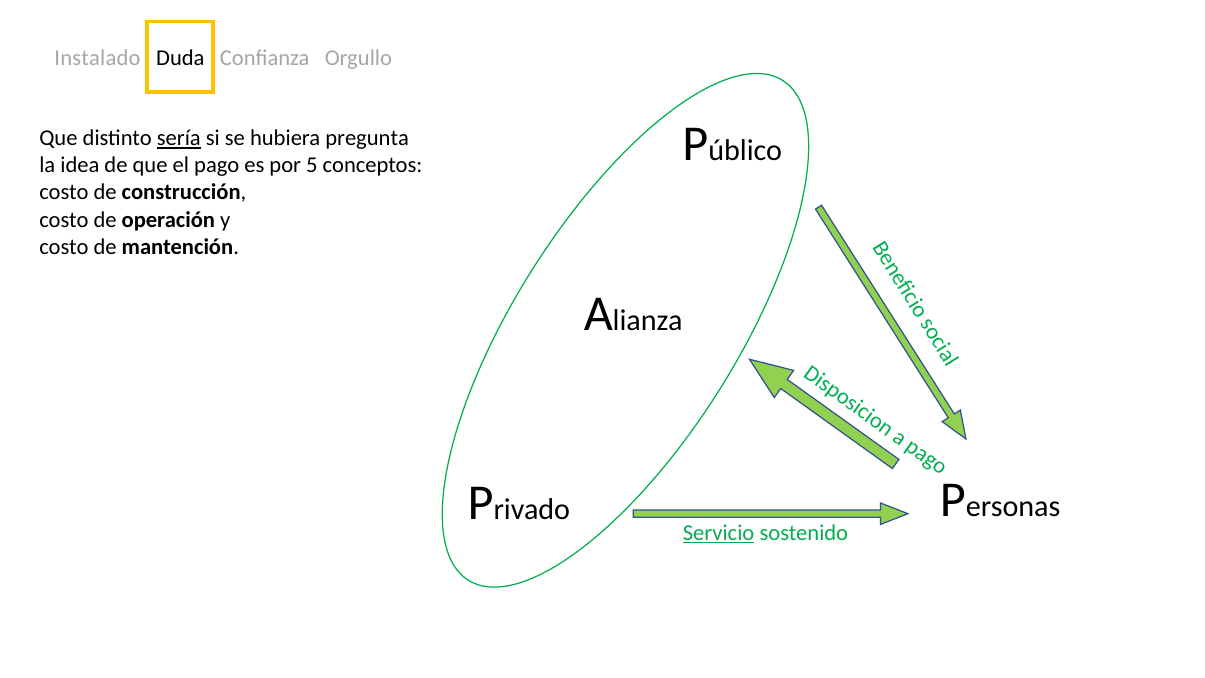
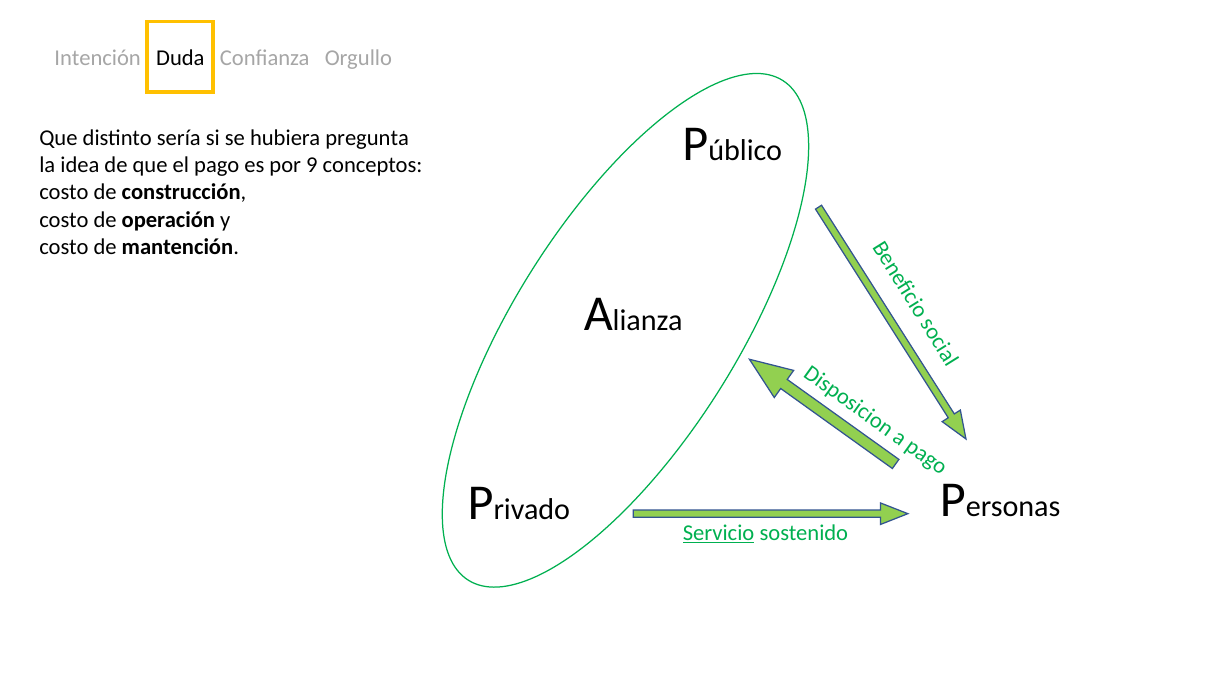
Instalado: Instalado -> Intención
sería underline: present -> none
5: 5 -> 9
